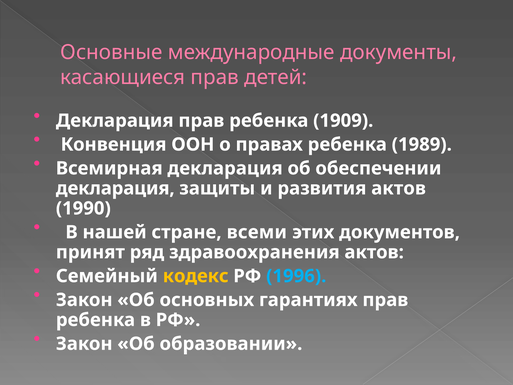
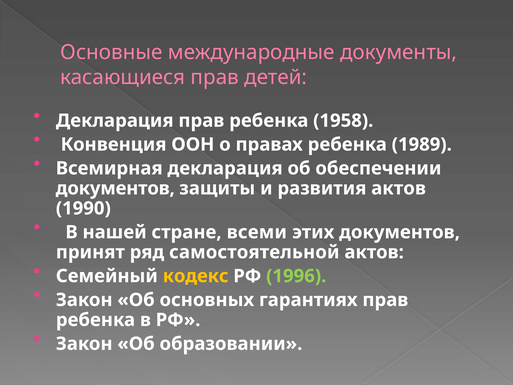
1909: 1909 -> 1958
декларация at (115, 188): декларация -> документов
здравоохранения: здравоохранения -> самостоятельной
1996 colour: light blue -> light green
